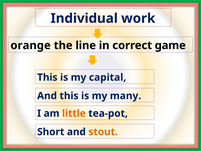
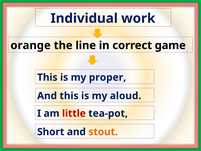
capital: capital -> proper
many: many -> aloud
little colour: orange -> red
